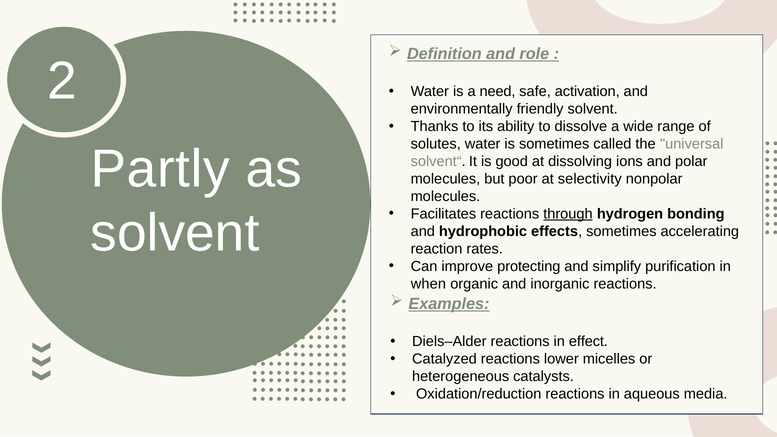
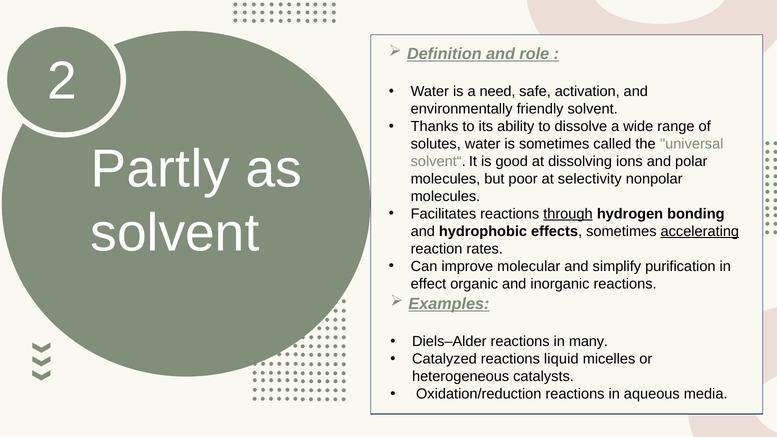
accelerating underline: none -> present
protecting: protecting -> molecular
when: when -> effect
effect: effect -> many
lower: lower -> liquid
